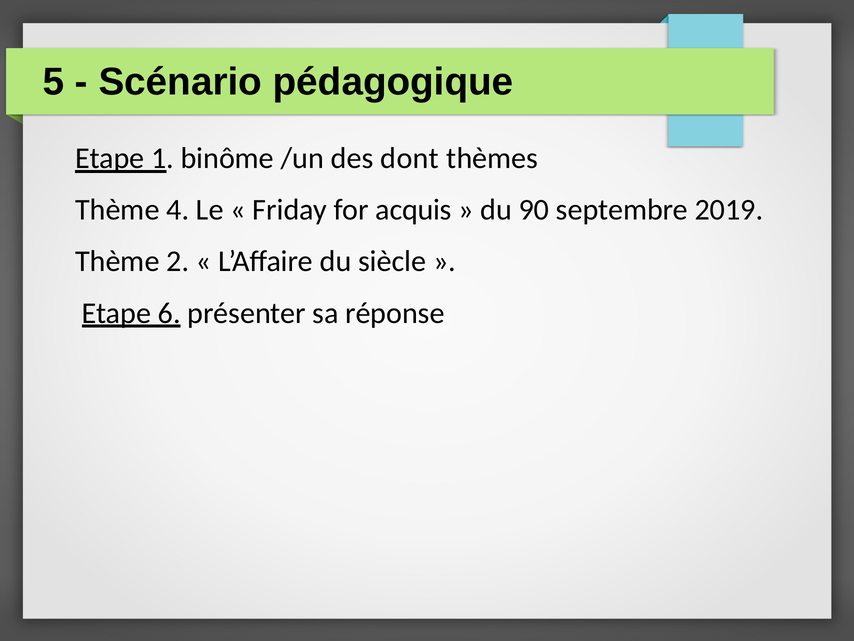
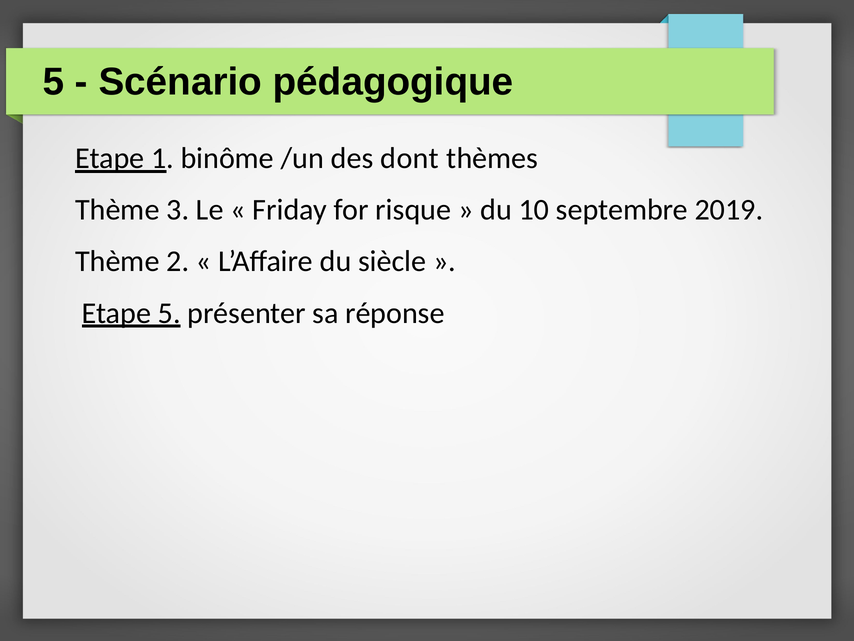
4: 4 -> 3
acquis: acquis -> risque
90: 90 -> 10
Etape 6: 6 -> 5
